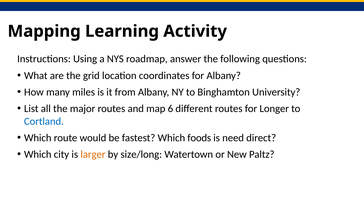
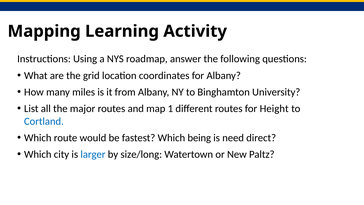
6: 6 -> 1
Longer: Longer -> Height
foods: foods -> being
larger colour: orange -> blue
